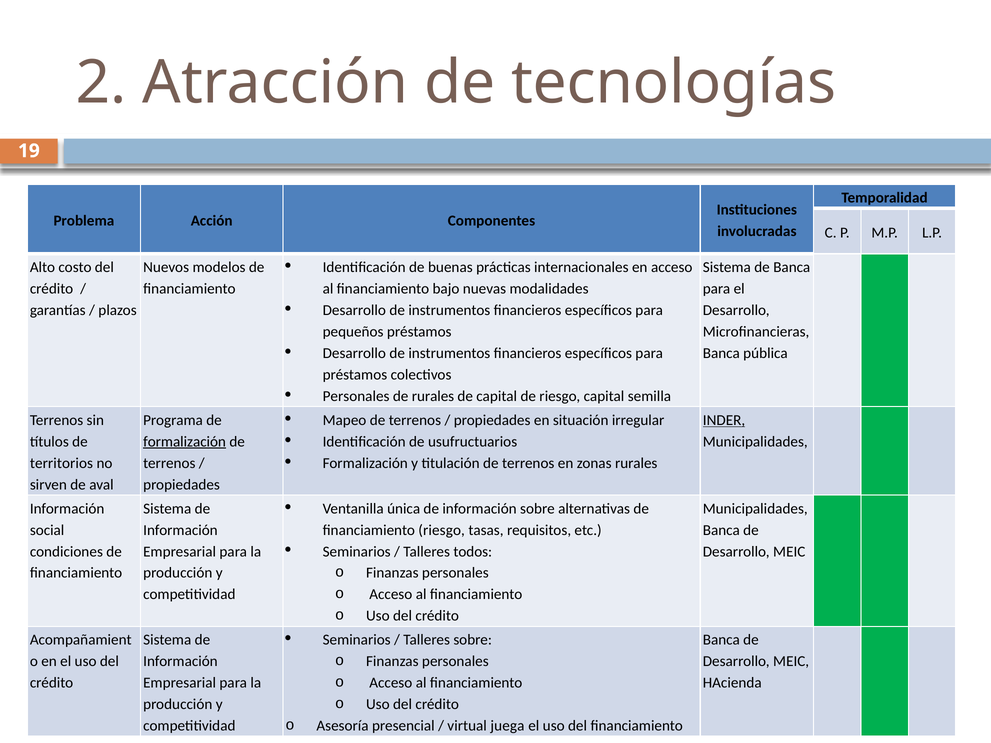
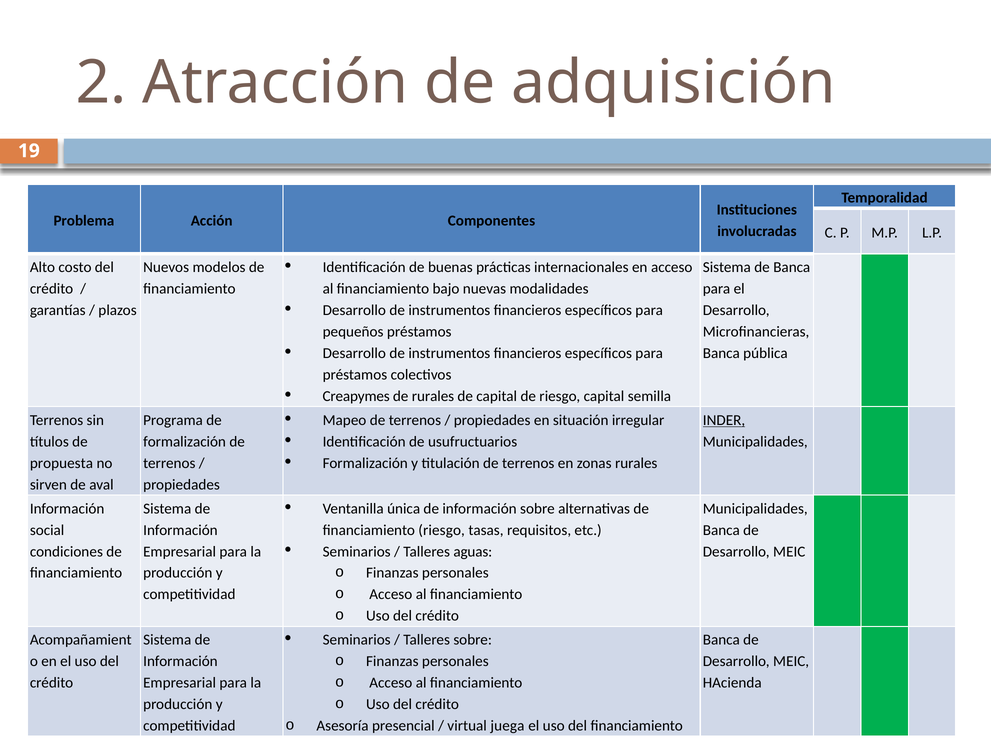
tecnologías: tecnologías -> adquisición
Personales at (356, 396): Personales -> Creapymes
formalización at (185, 442) underline: present -> none
territorios: territorios -> propuesta
todos: todos -> aguas
